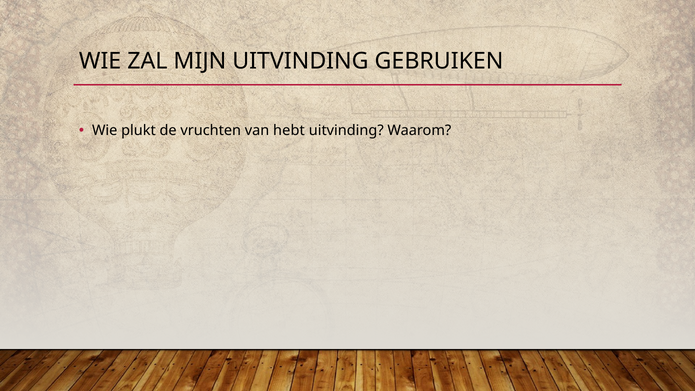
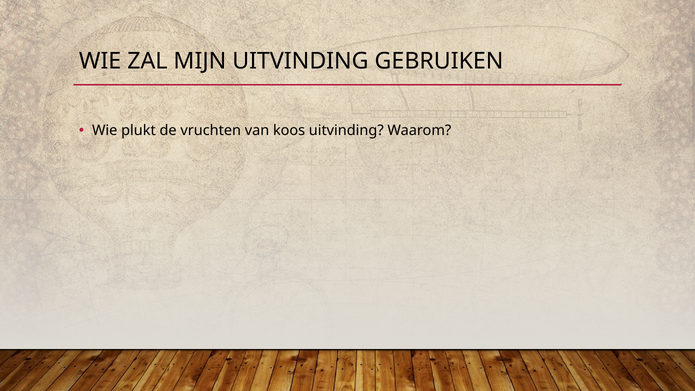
hebt: hebt -> koos
